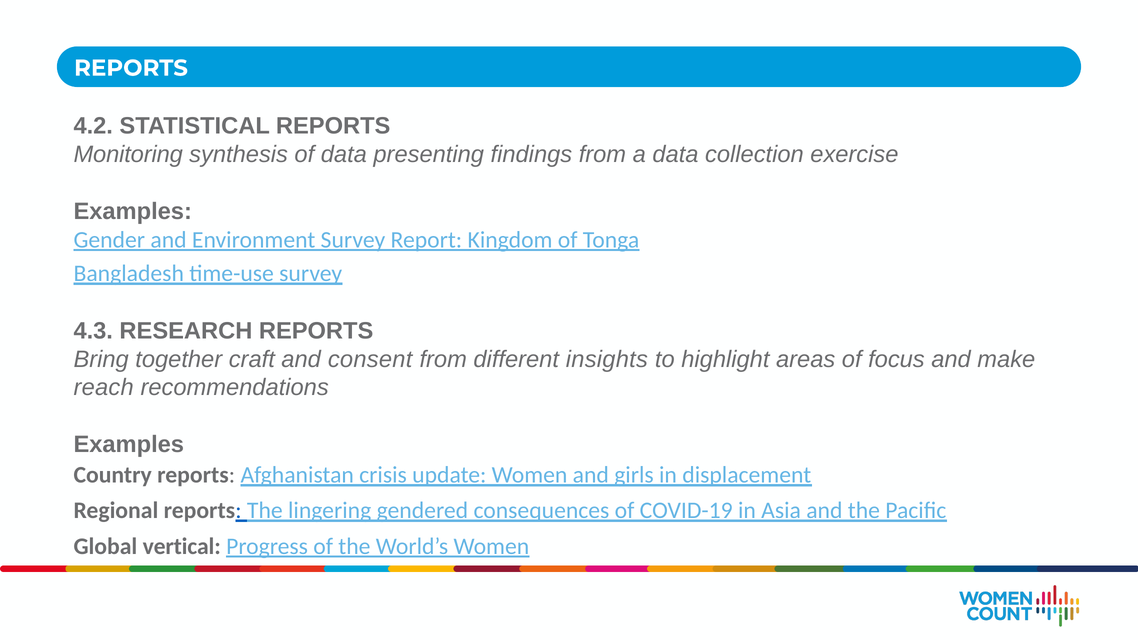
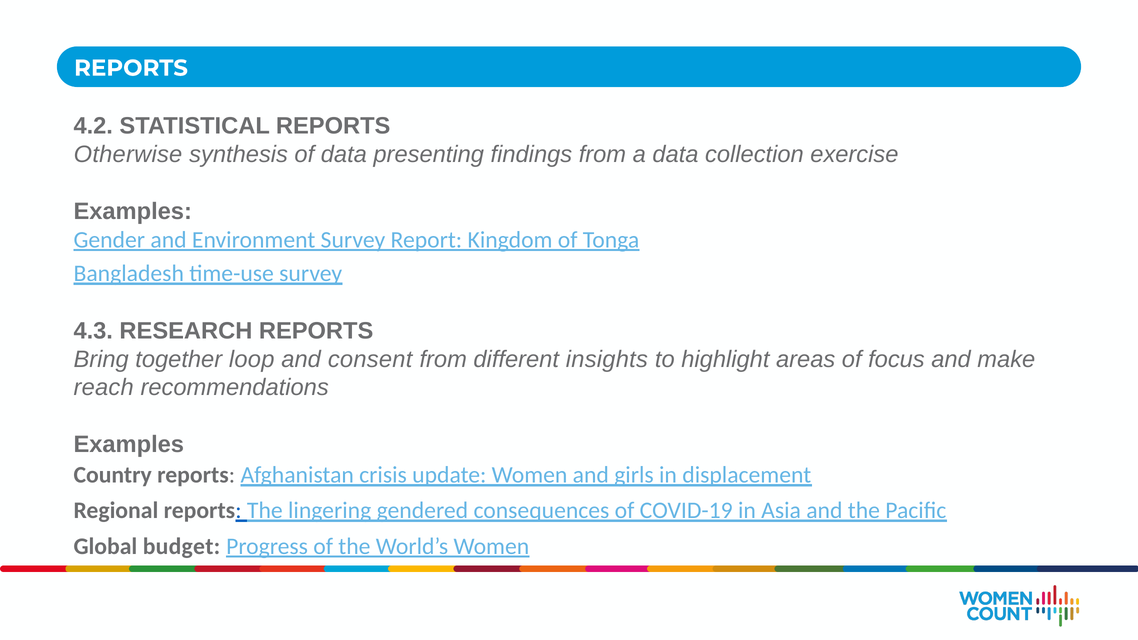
Monitoring: Monitoring -> Otherwise
craft: craft -> loop
vertical: vertical -> budget
